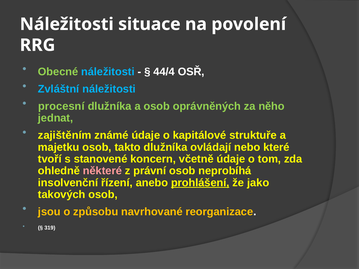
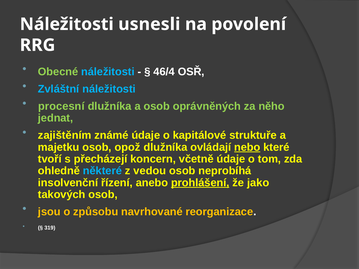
situace: situace -> usnesli
44/4: 44/4 -> 46/4
takto: takto -> opož
nebo underline: none -> present
stanovené: stanovené -> přecházejí
některé colour: pink -> light blue
právní: právní -> vedou
